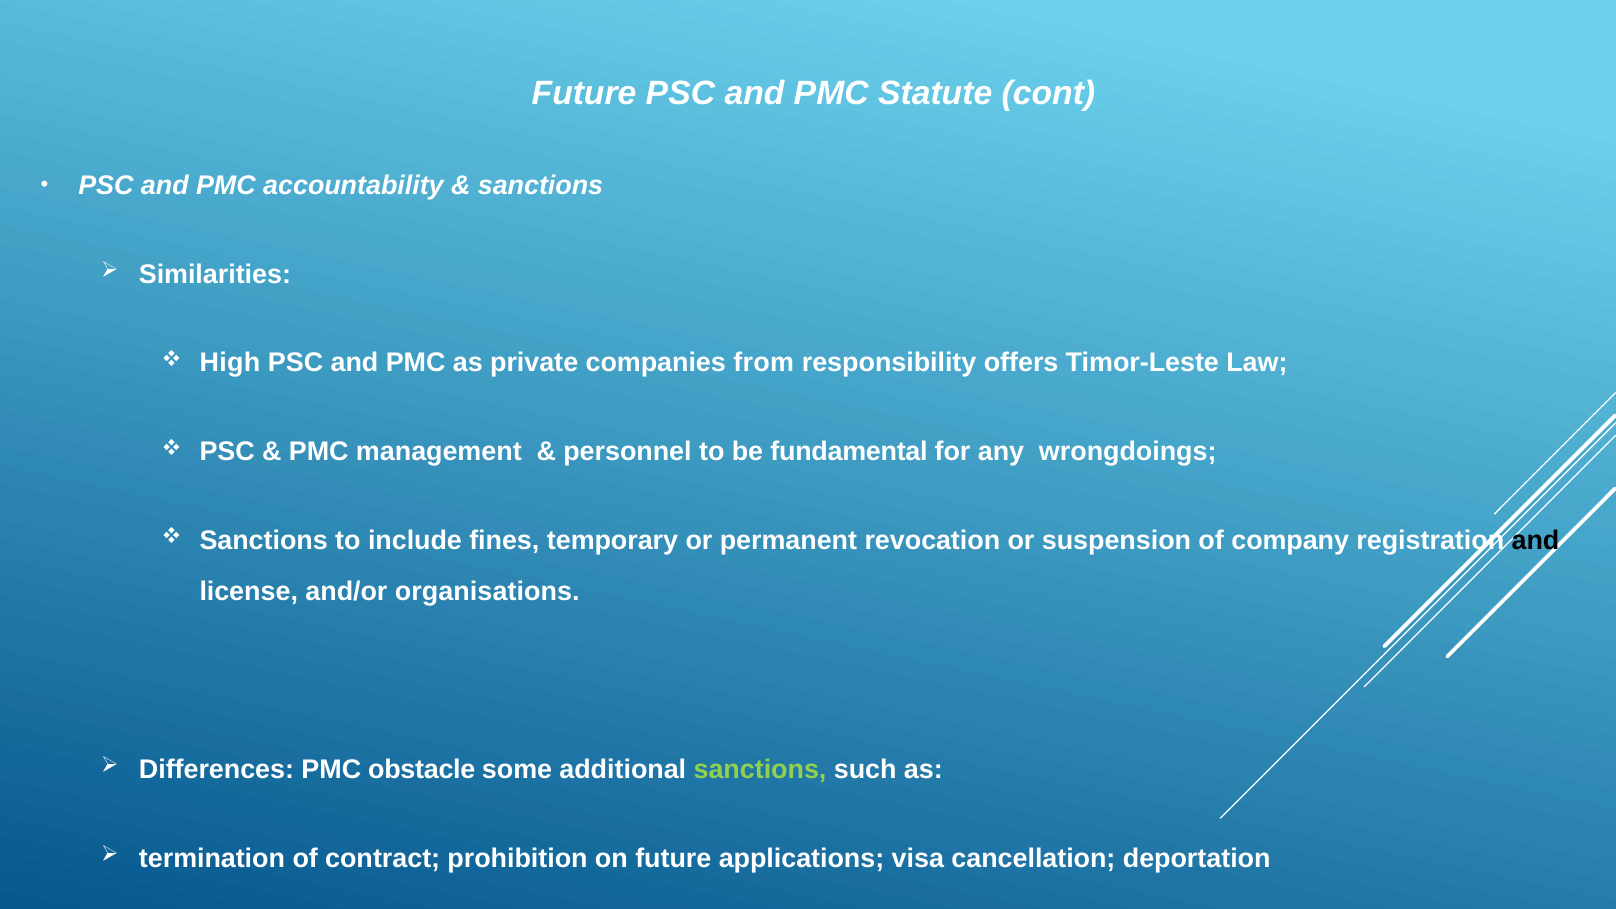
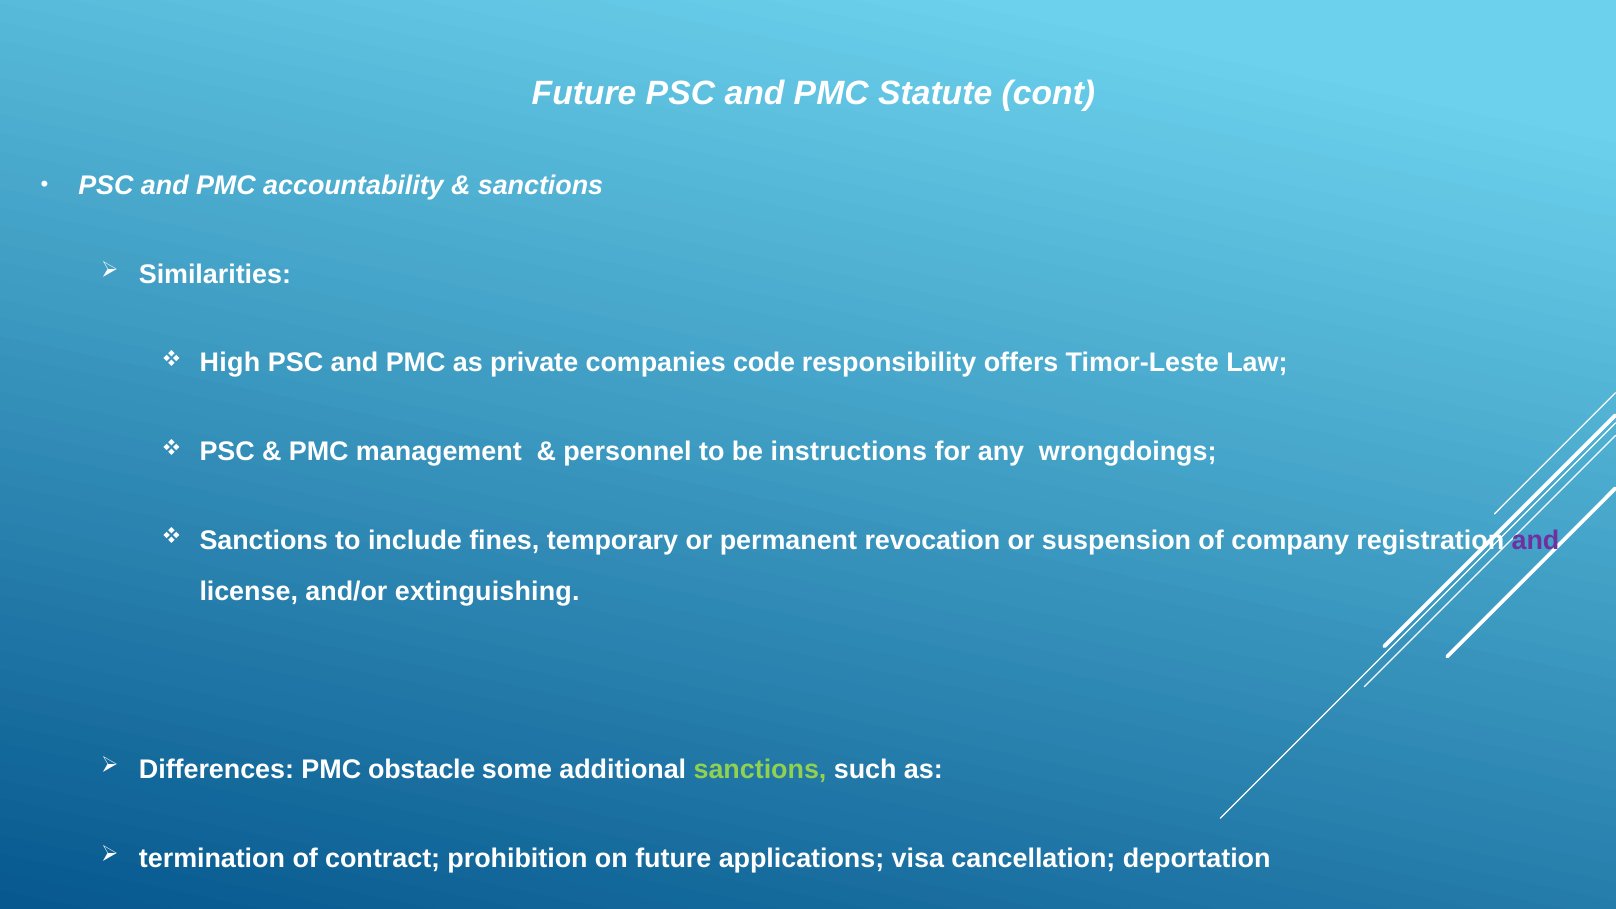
from: from -> code
fundamental: fundamental -> instructions
and at (1535, 540) colour: black -> purple
organisations: organisations -> extinguishing
